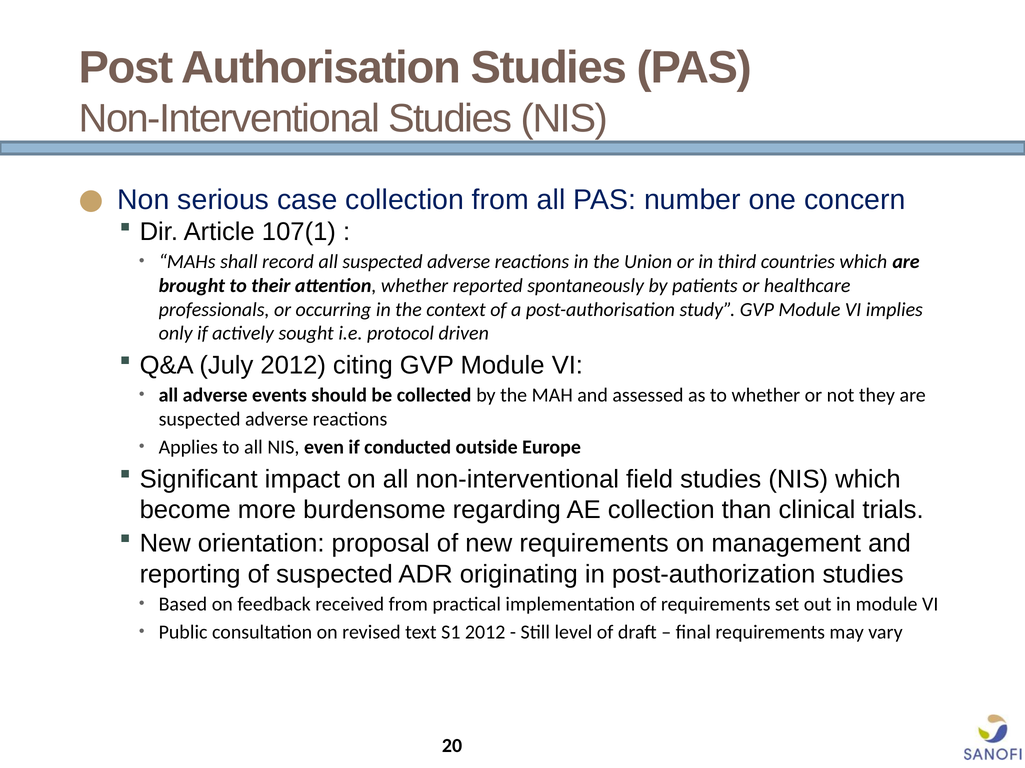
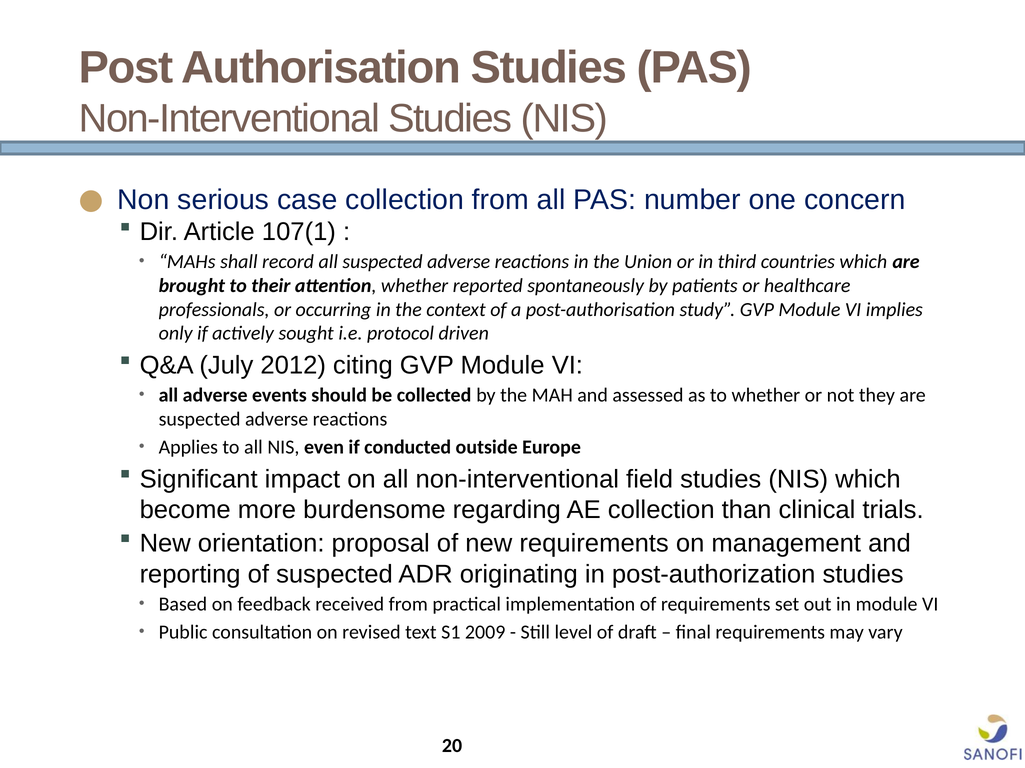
S1 2012: 2012 -> 2009
